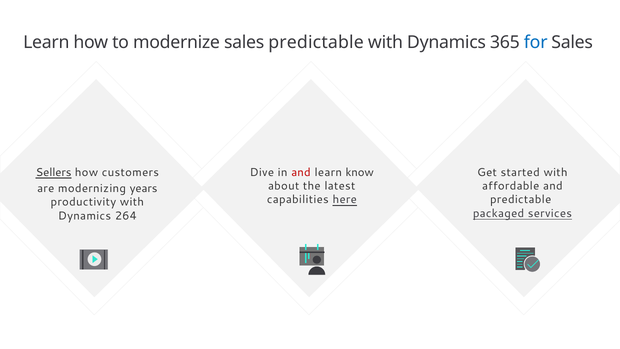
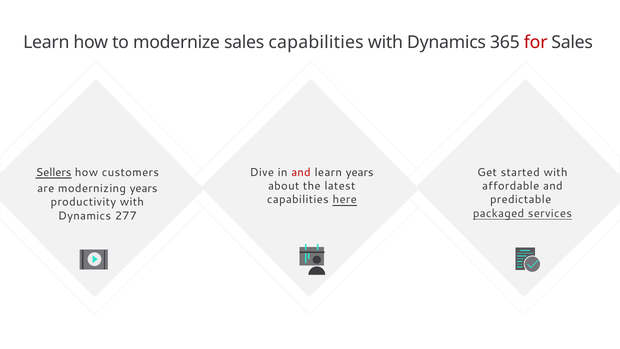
sales predictable: predictable -> capabilities
for colour: blue -> red
learn know: know -> years
264: 264 -> 277
